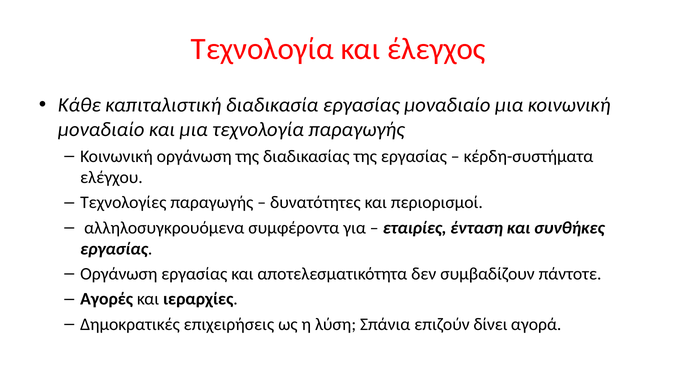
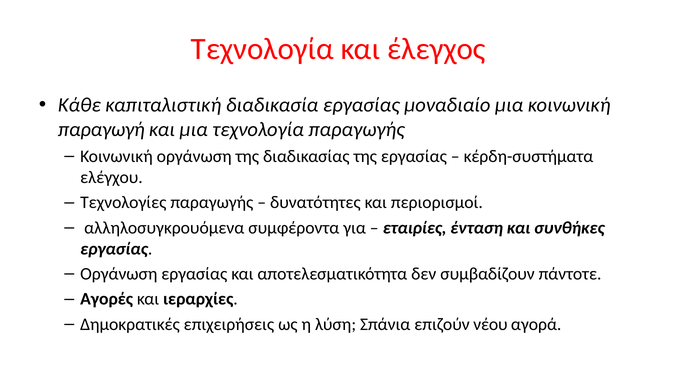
μοναδιαίο at (101, 130): μοναδιαίο -> παραγωγή
δίνει: δίνει -> νέου
